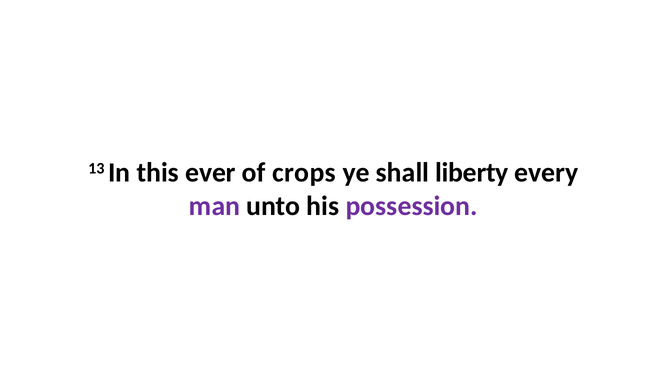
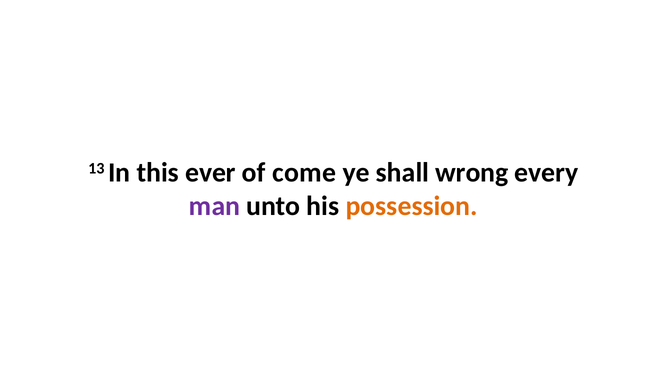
crops: crops -> come
liberty: liberty -> wrong
possession colour: purple -> orange
